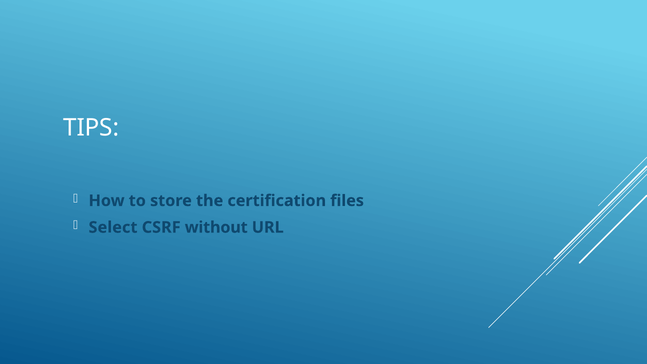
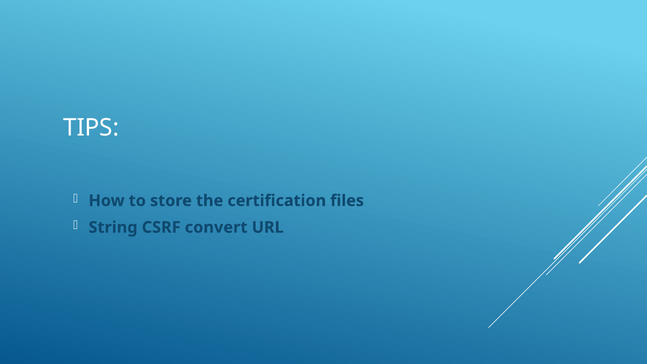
Select: Select -> String
without: without -> convert
